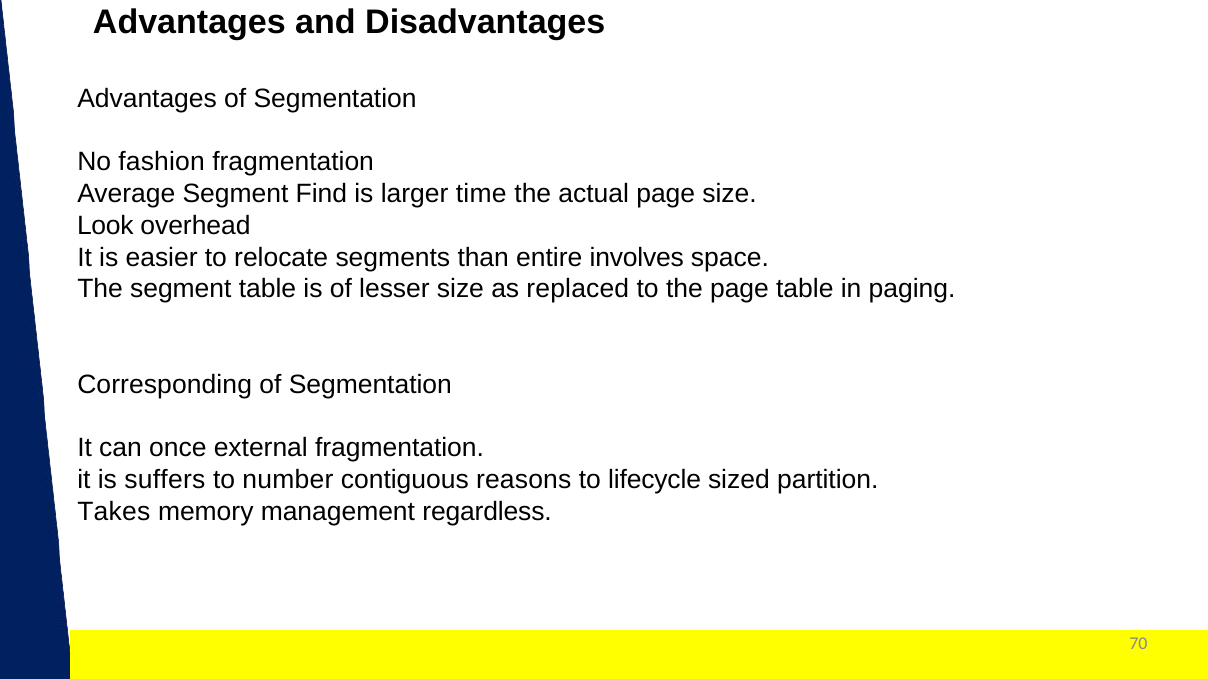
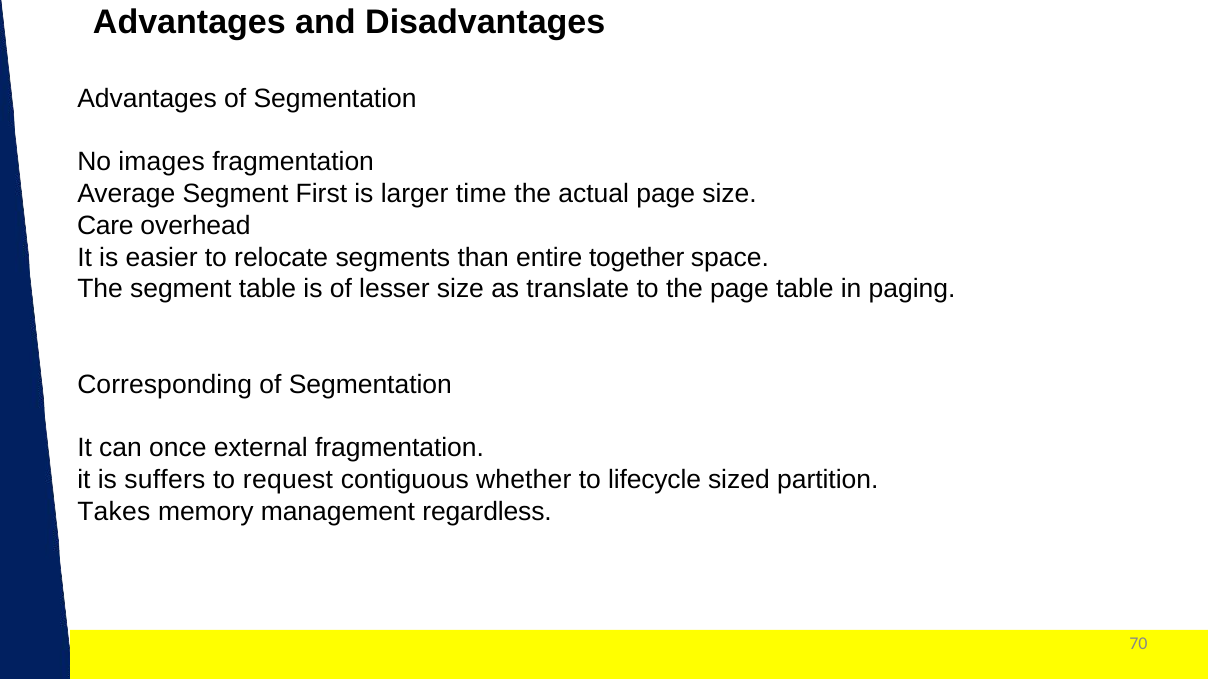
fashion: fashion -> images
Find: Find -> First
Look: Look -> Care
involves: involves -> together
replaced: replaced -> translate
number: number -> request
reasons: reasons -> whether
